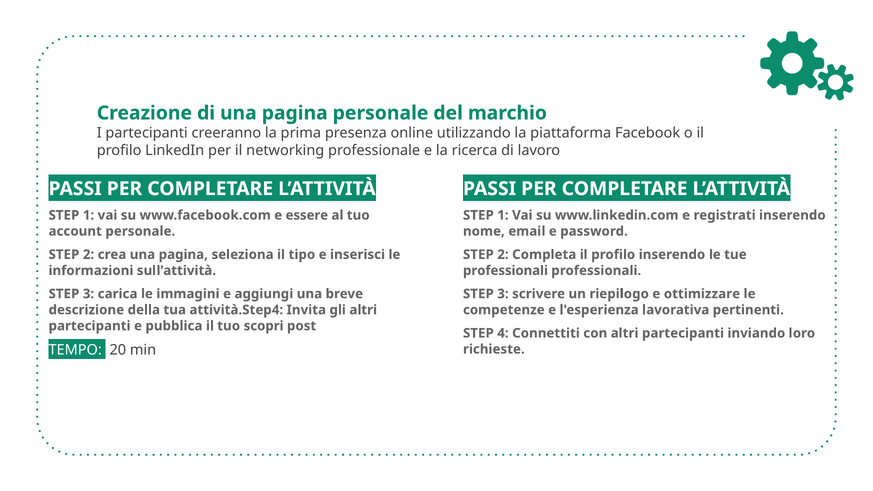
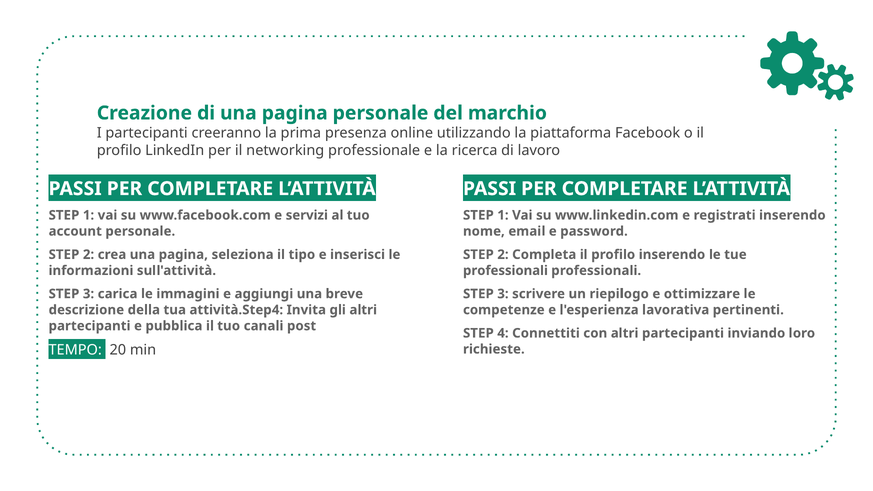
essere: essere -> servizi
scopri: scopri -> canali
